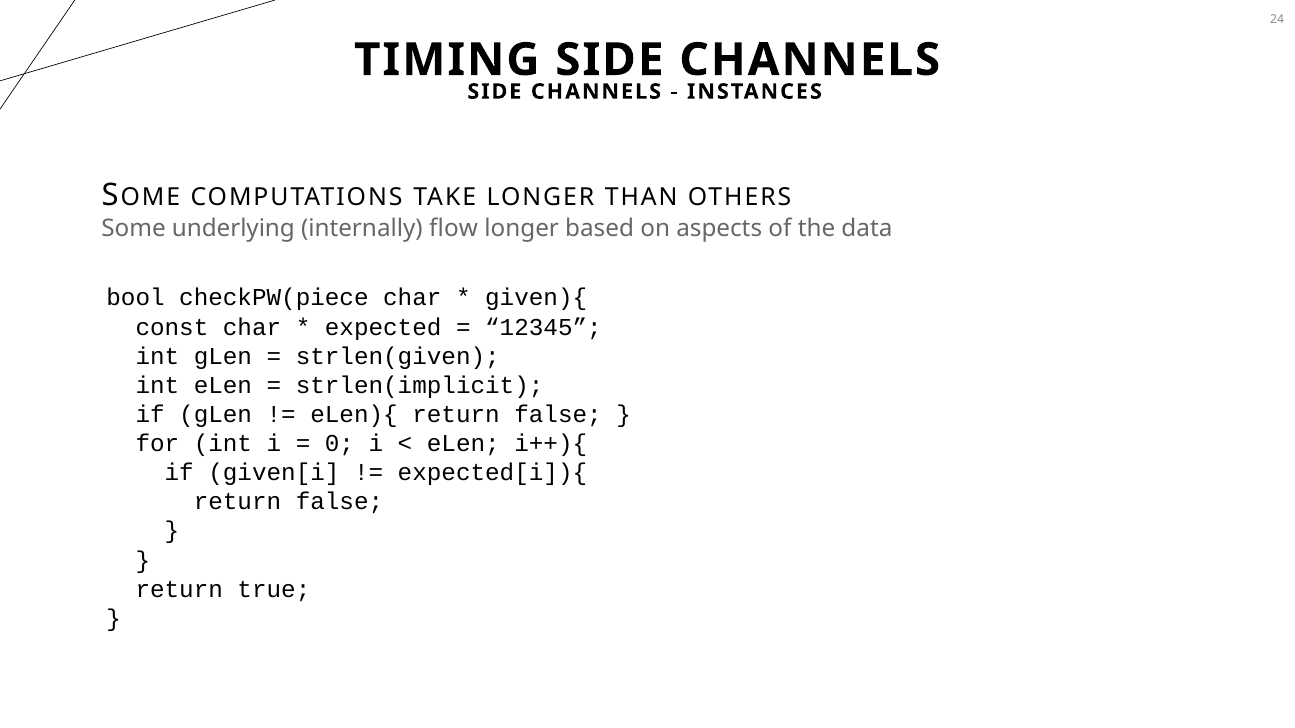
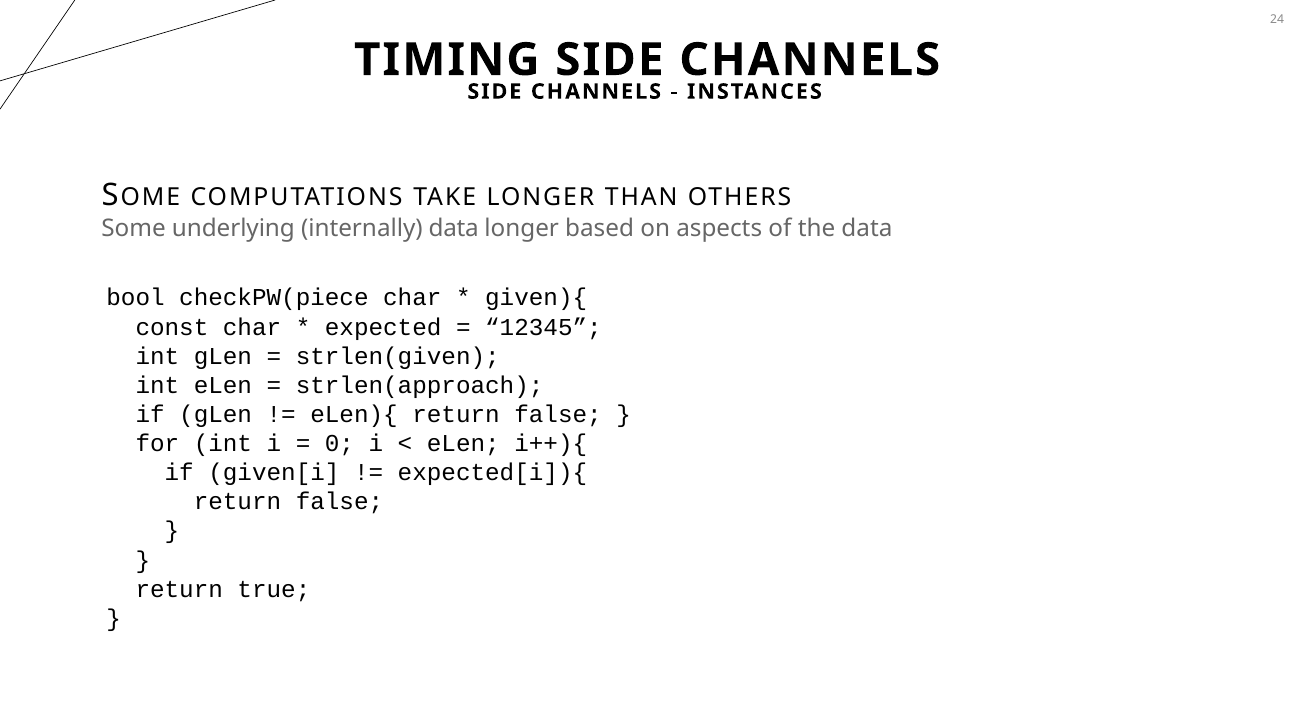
internally flow: flow -> data
strlen(implicit: strlen(implicit -> strlen(approach
